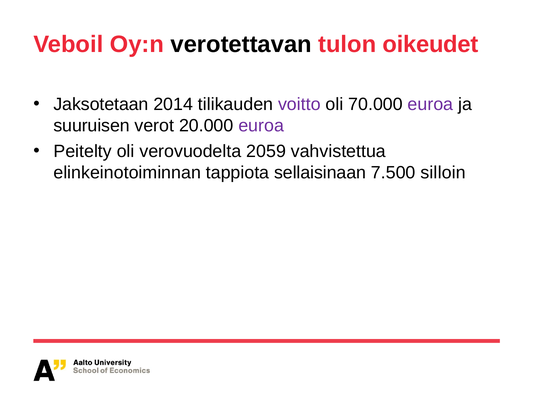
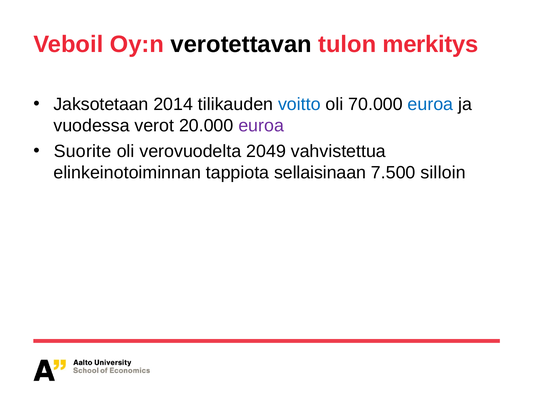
oikeudet: oikeudet -> merkitys
voitto colour: purple -> blue
euroa at (430, 104) colour: purple -> blue
suuruisen: suuruisen -> vuodessa
Peitelty: Peitelty -> Suorite
2059: 2059 -> 2049
